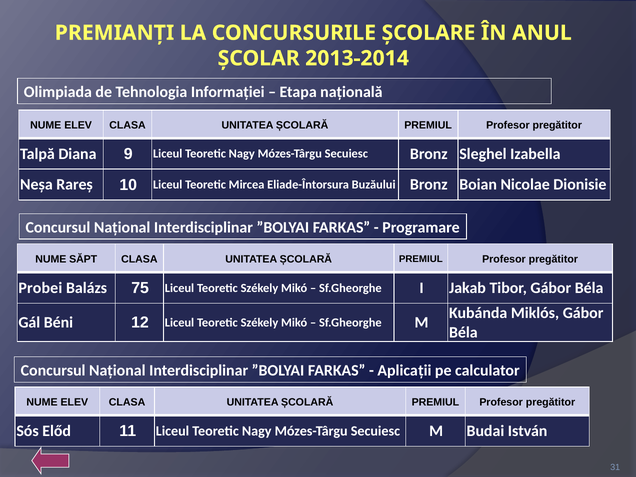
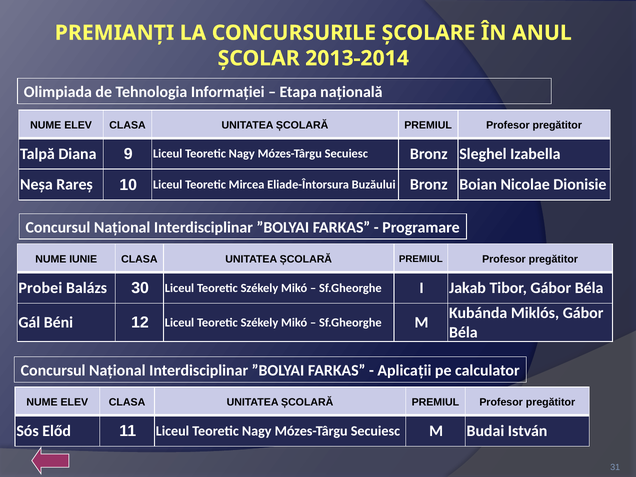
SĂPT: SĂPT -> IUNIE
75: 75 -> 30
